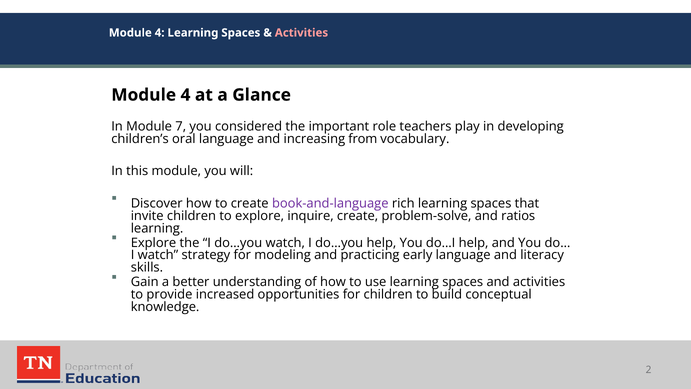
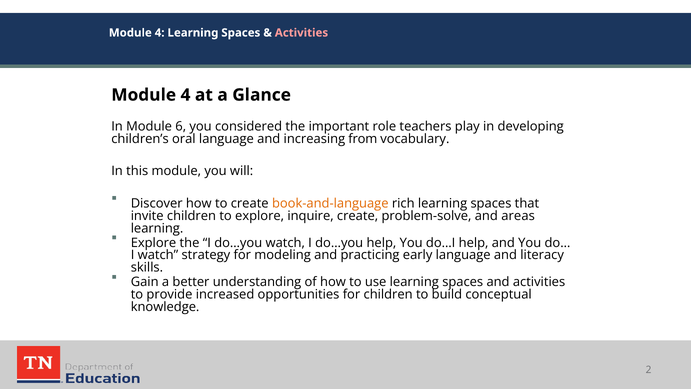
7: 7 -> 6
book-and-language colour: purple -> orange
ratios: ratios -> areas
